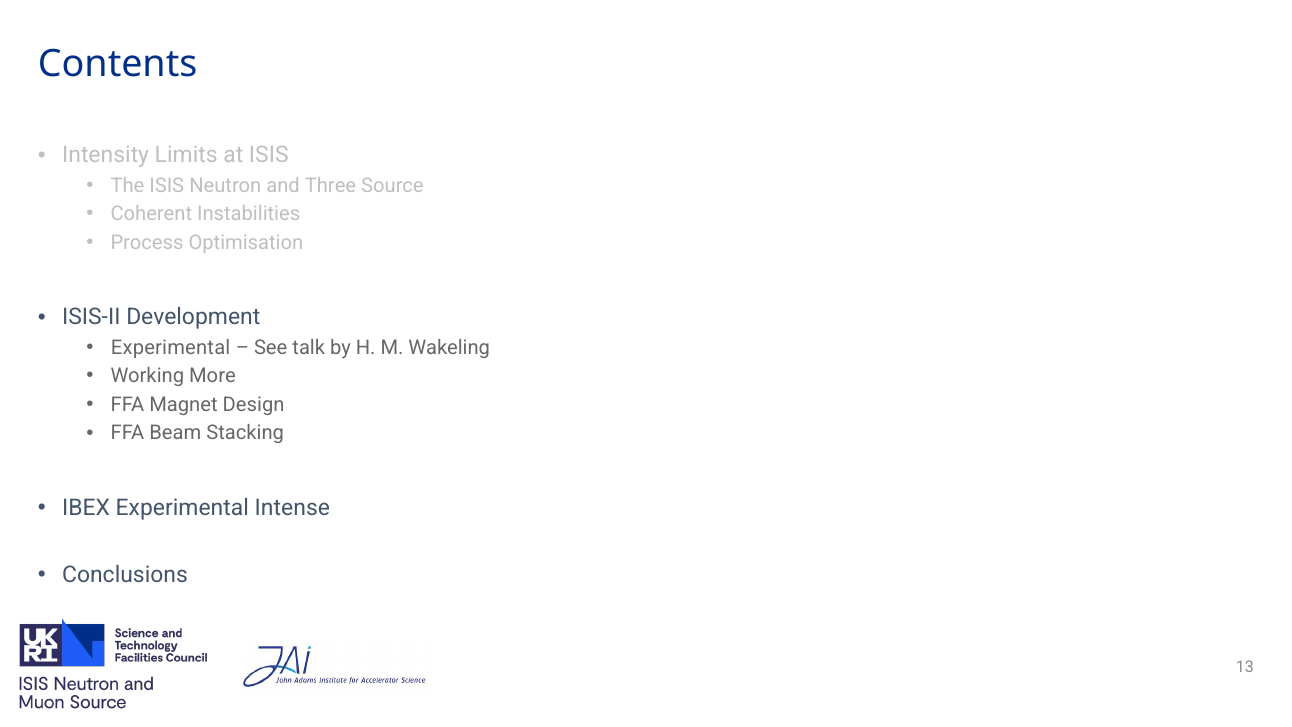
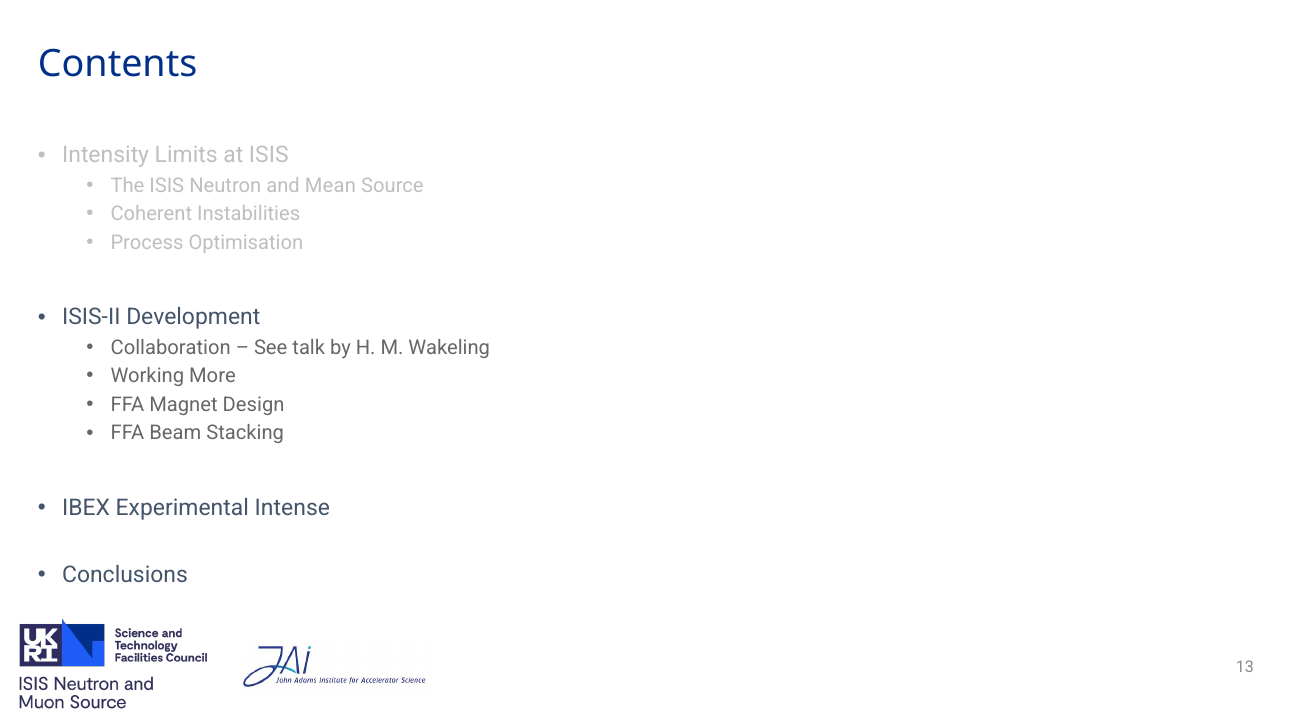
Three: Three -> Mean
Experimental at (171, 347): Experimental -> Collaboration
